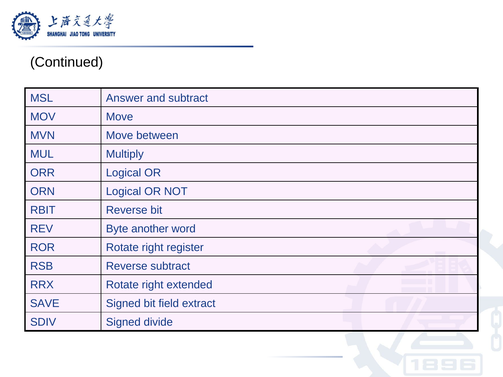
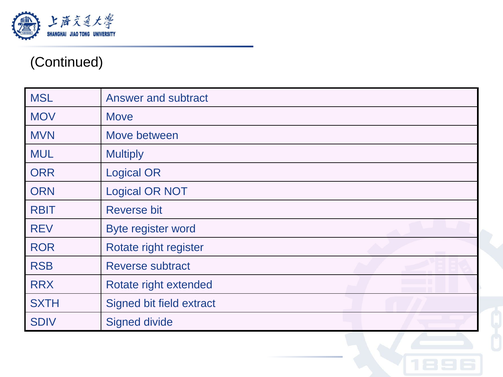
Byte another: another -> register
SAVE: SAVE -> SXTH
